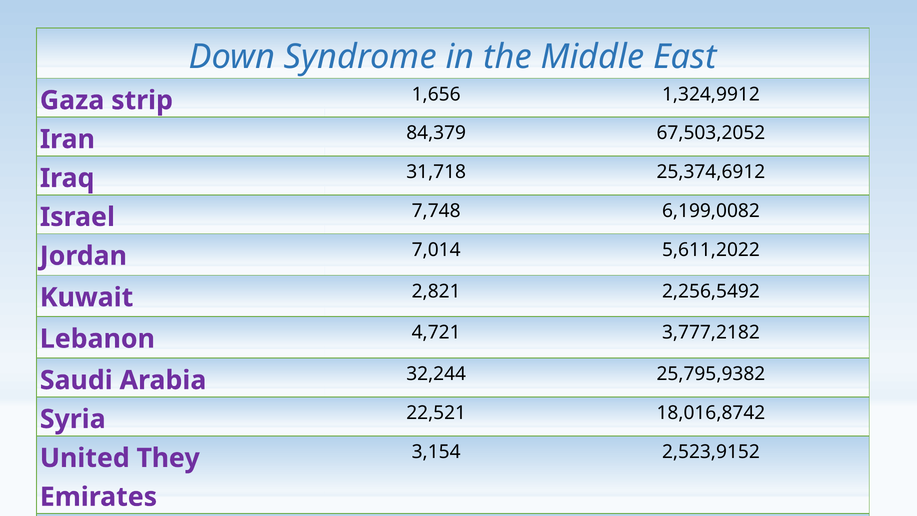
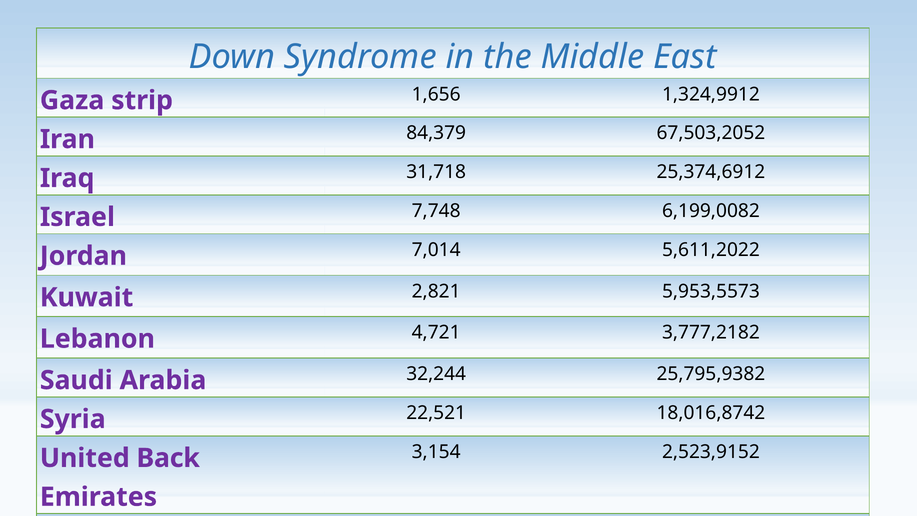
2,256,5492: 2,256,5492 -> 5,953,5573
They: They -> Back
